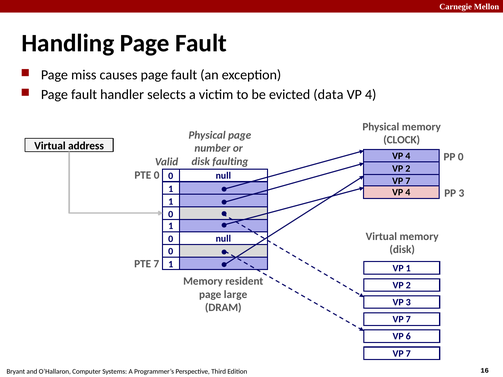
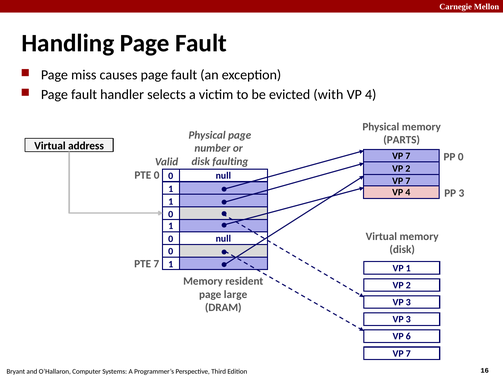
data: data -> with
CLOCK: CLOCK -> PARTS
4 at (408, 156): 4 -> 7
7 at (408, 320): 7 -> 3
